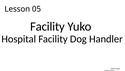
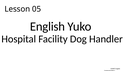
Facility at (47, 26): Facility -> English
